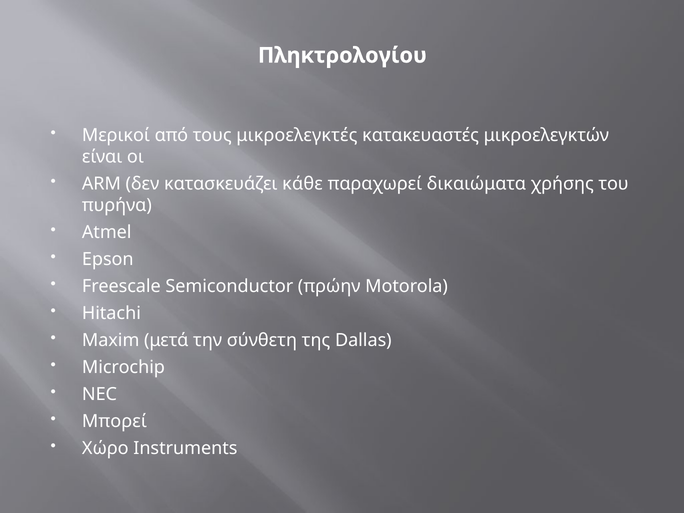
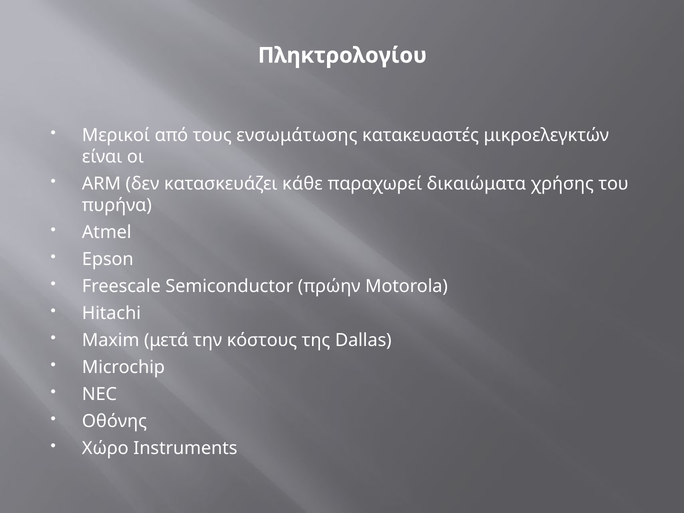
μικροελεγκτές: μικροελεγκτές -> ενσωμάτωσης
σύνθετη: σύνθετη -> κόστους
Μπορεί: Μπορεί -> Οθόνης
